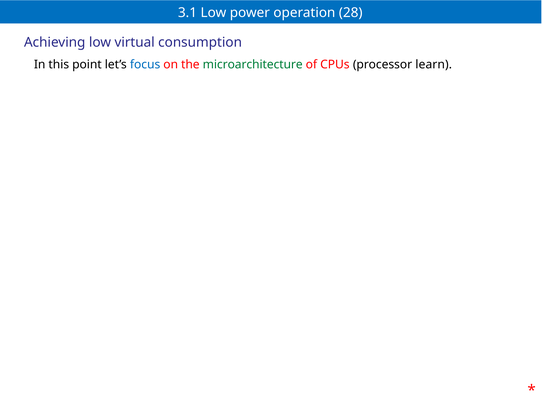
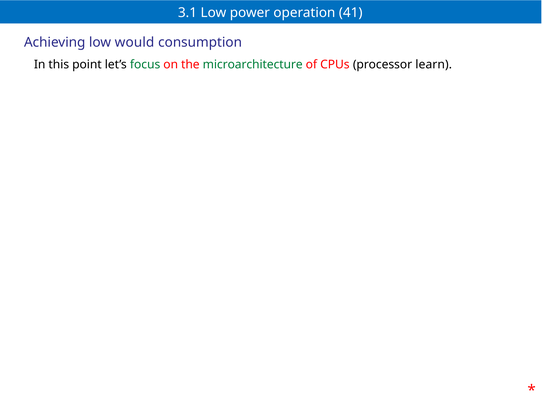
28: 28 -> 41
virtual: virtual -> would
focus colour: blue -> green
